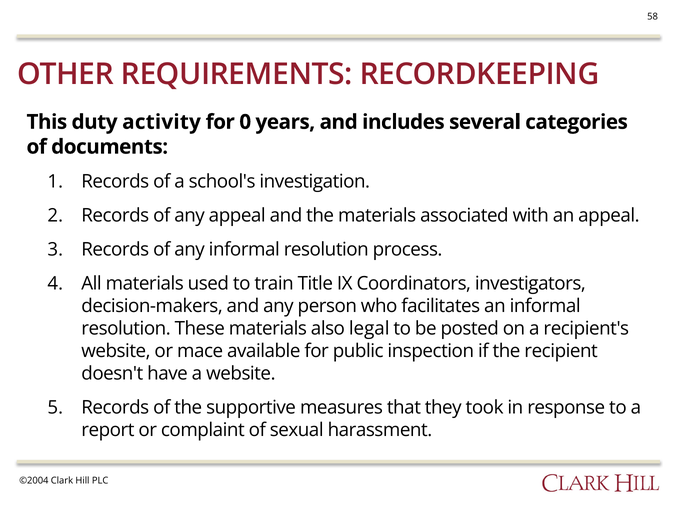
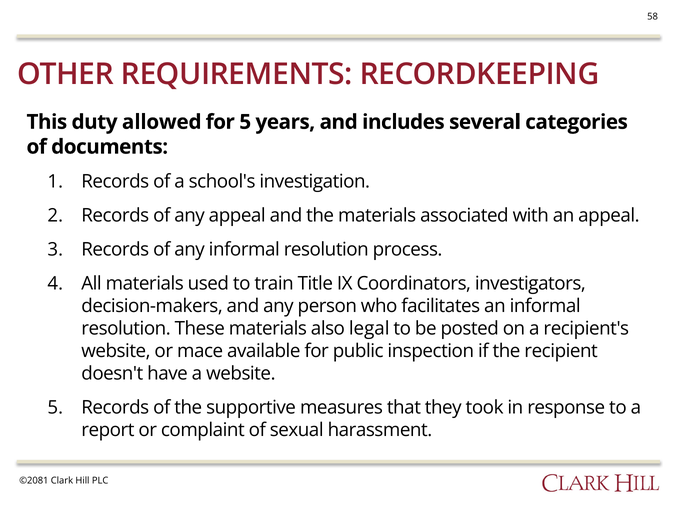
activity: activity -> allowed
for 0: 0 -> 5
©2004: ©2004 -> ©2081
